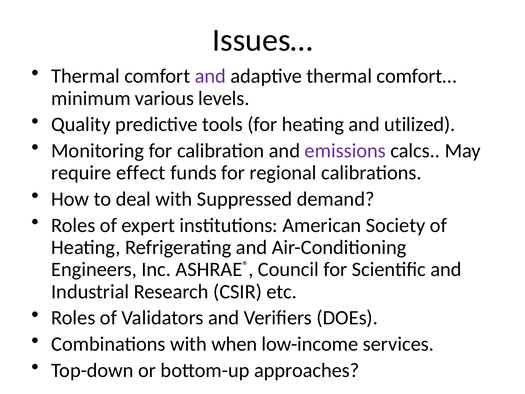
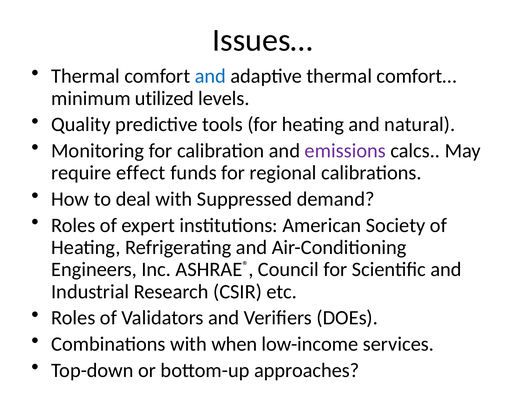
and at (210, 76) colour: purple -> blue
various: various -> utilized
utilized: utilized -> natural
